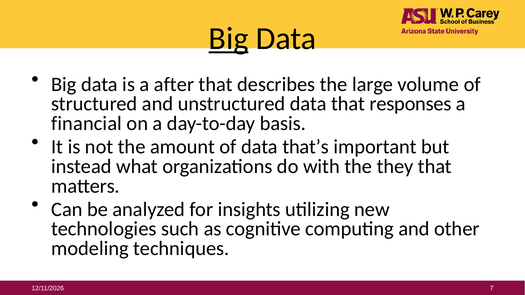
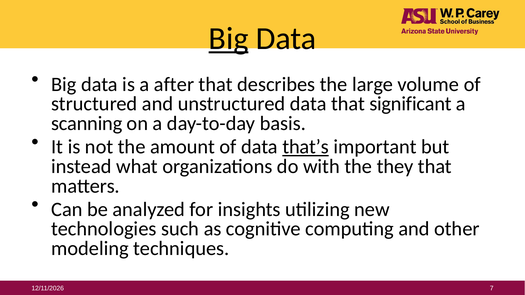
responses: responses -> significant
financial: financial -> scanning
that’s underline: none -> present
